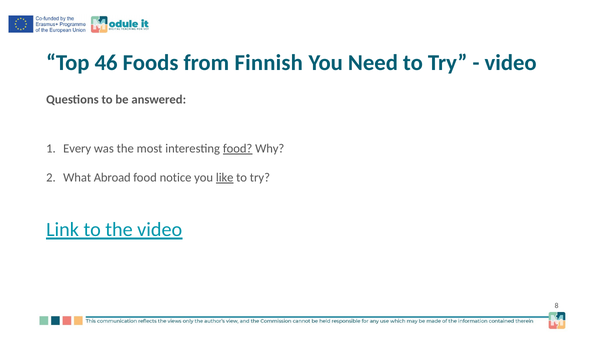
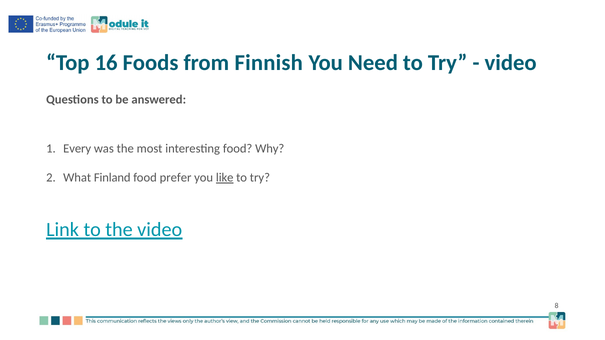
46: 46 -> 16
food at (238, 149) underline: present -> none
Abroad: Abroad -> Finland
notice: notice -> prefer
